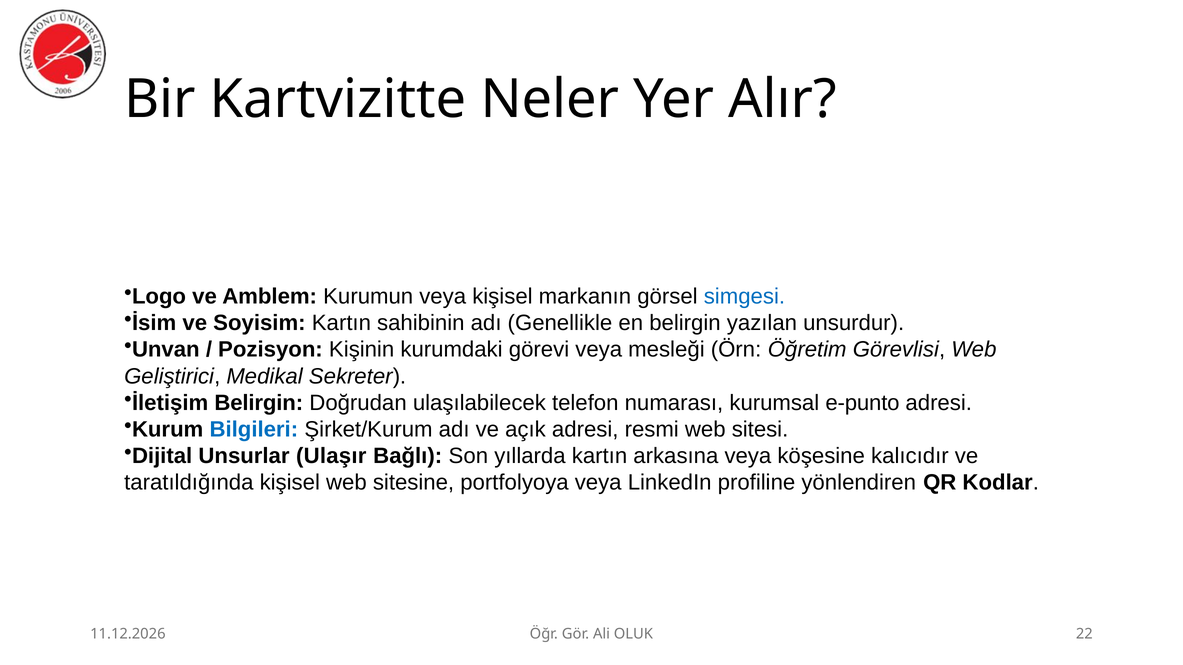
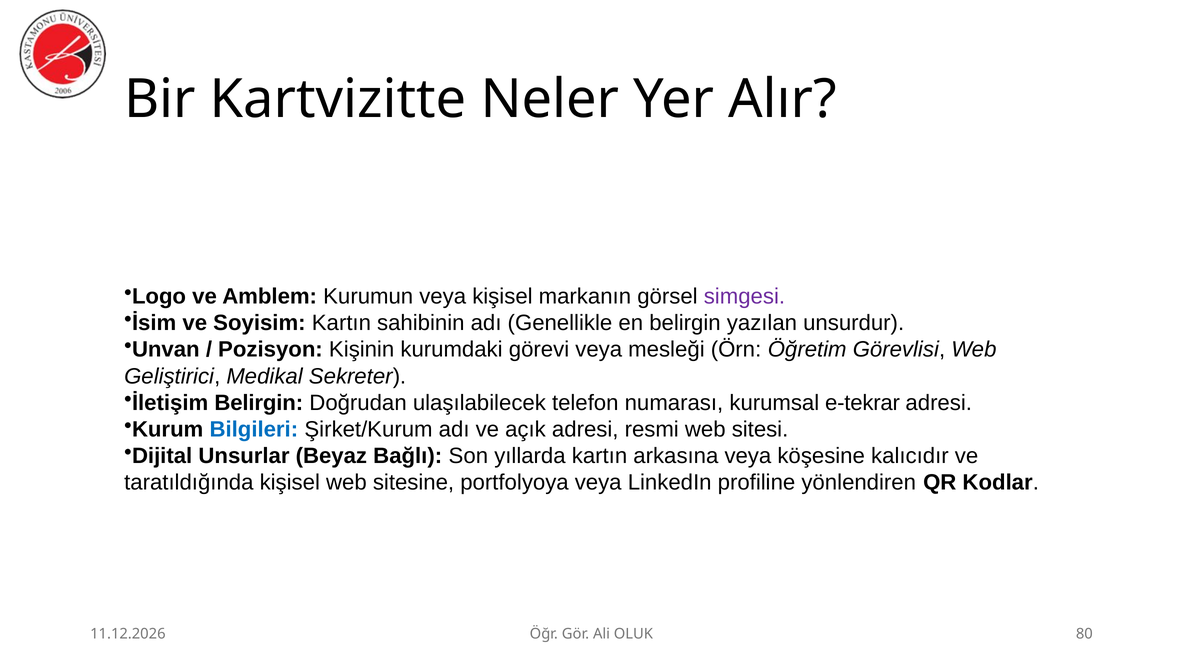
simgesi colour: blue -> purple
e-punto: e-punto -> e-tekrar
Ulaşır: Ulaşır -> Beyaz
22: 22 -> 80
